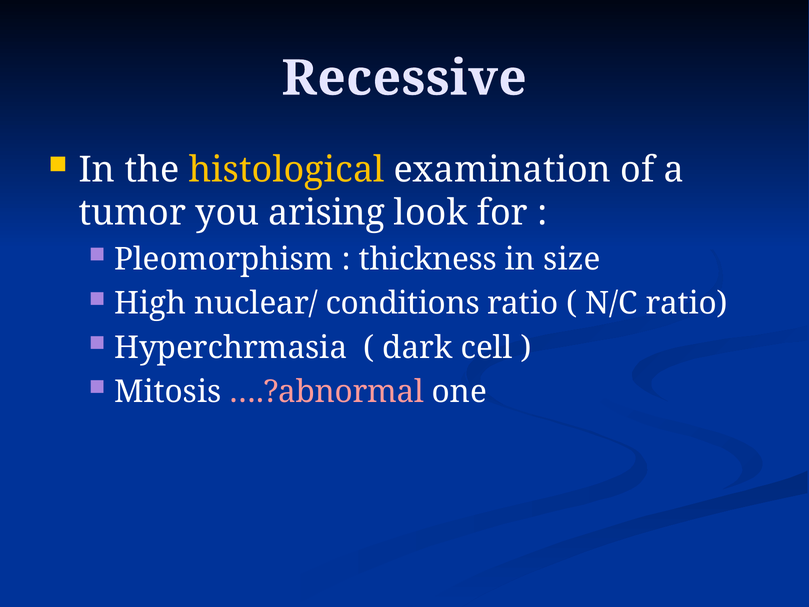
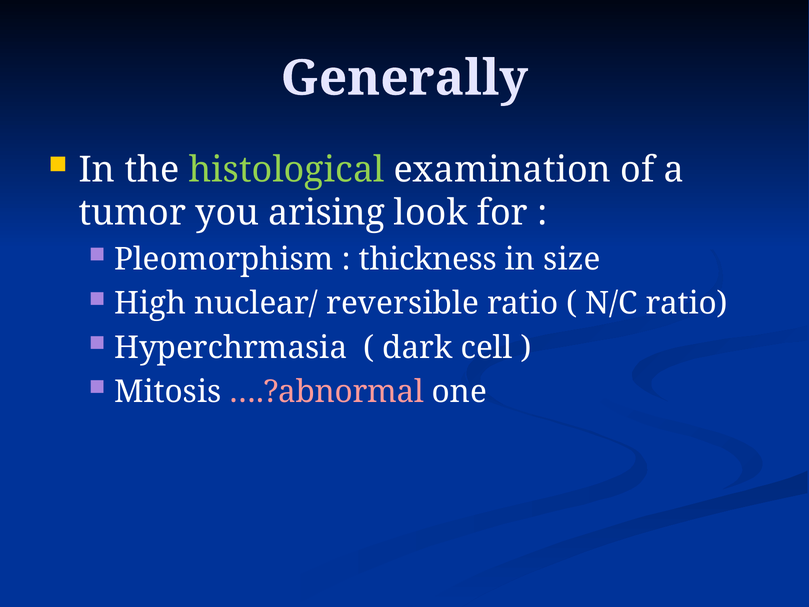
Recessive: Recessive -> Generally
histological colour: yellow -> light green
conditions: conditions -> reversible
